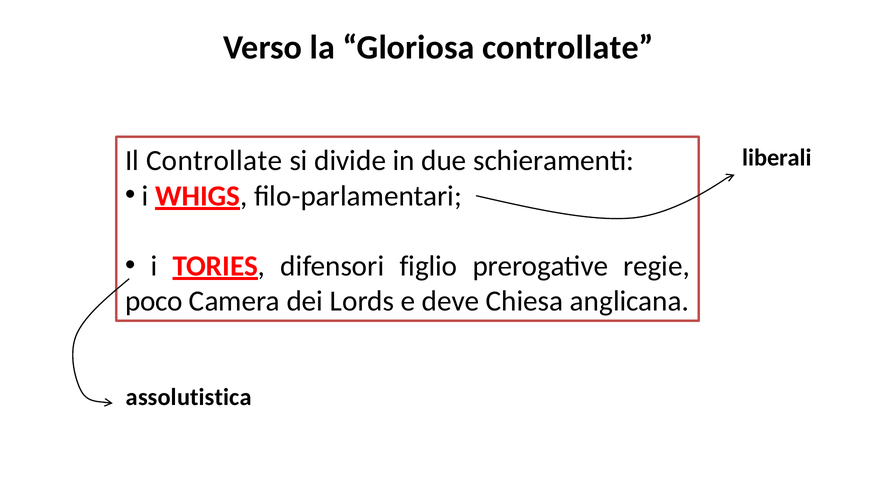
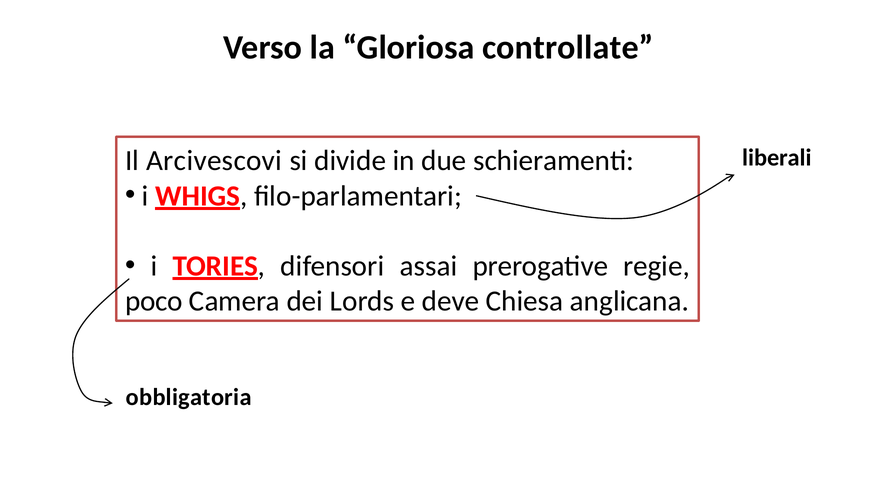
Il Controllate: Controllate -> Arcivescovi
figlio: figlio -> assai
assolutistica: assolutistica -> obbligatoria
